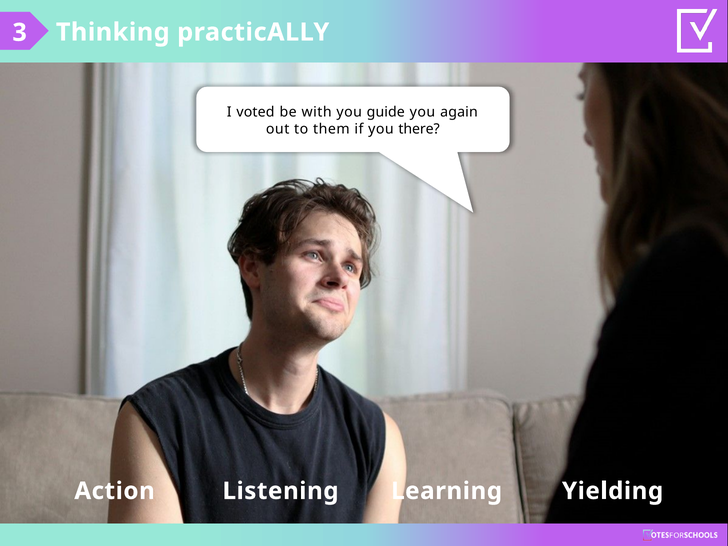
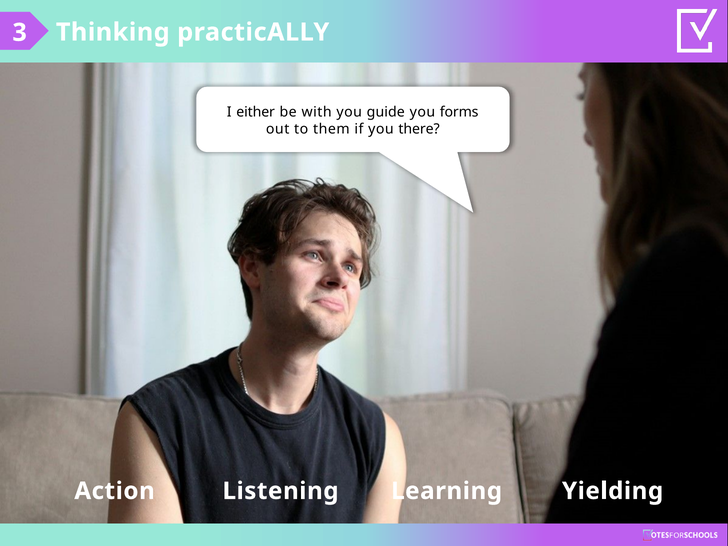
voted: voted -> either
again: again -> forms
